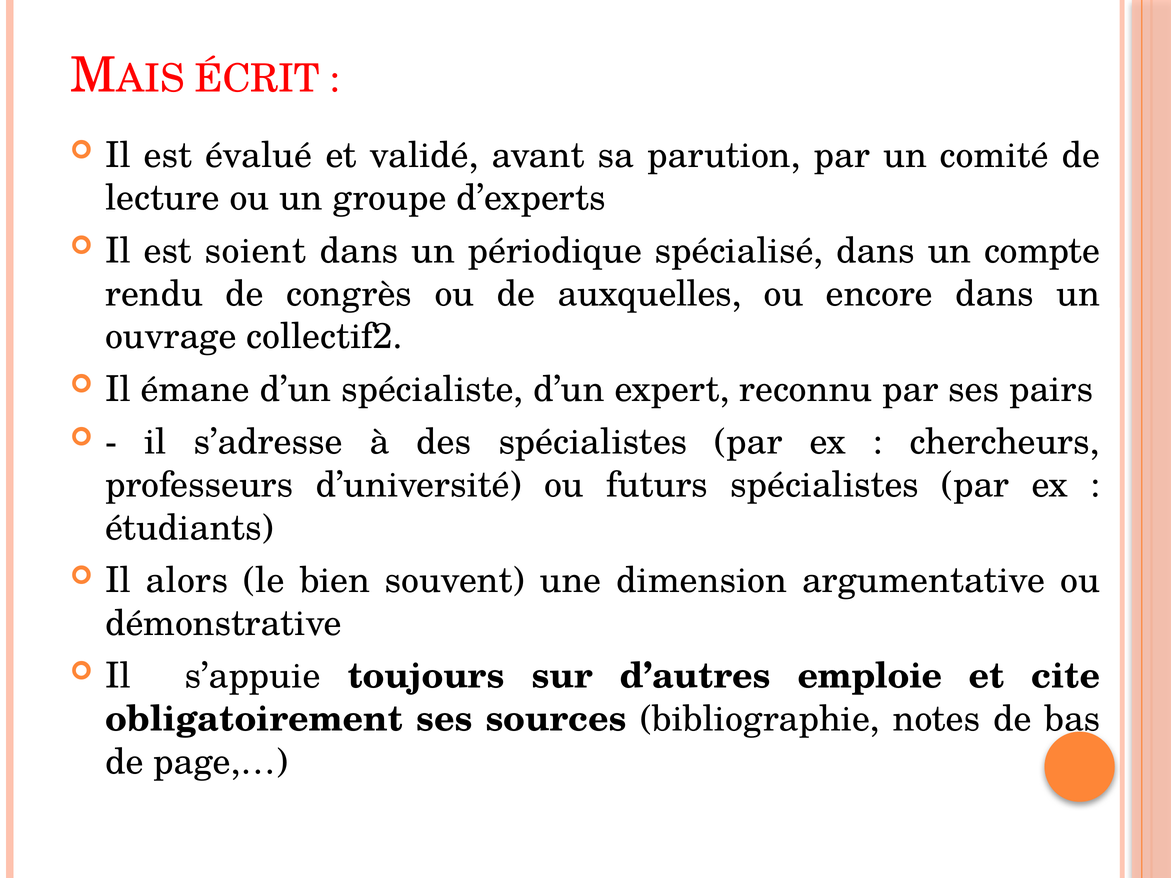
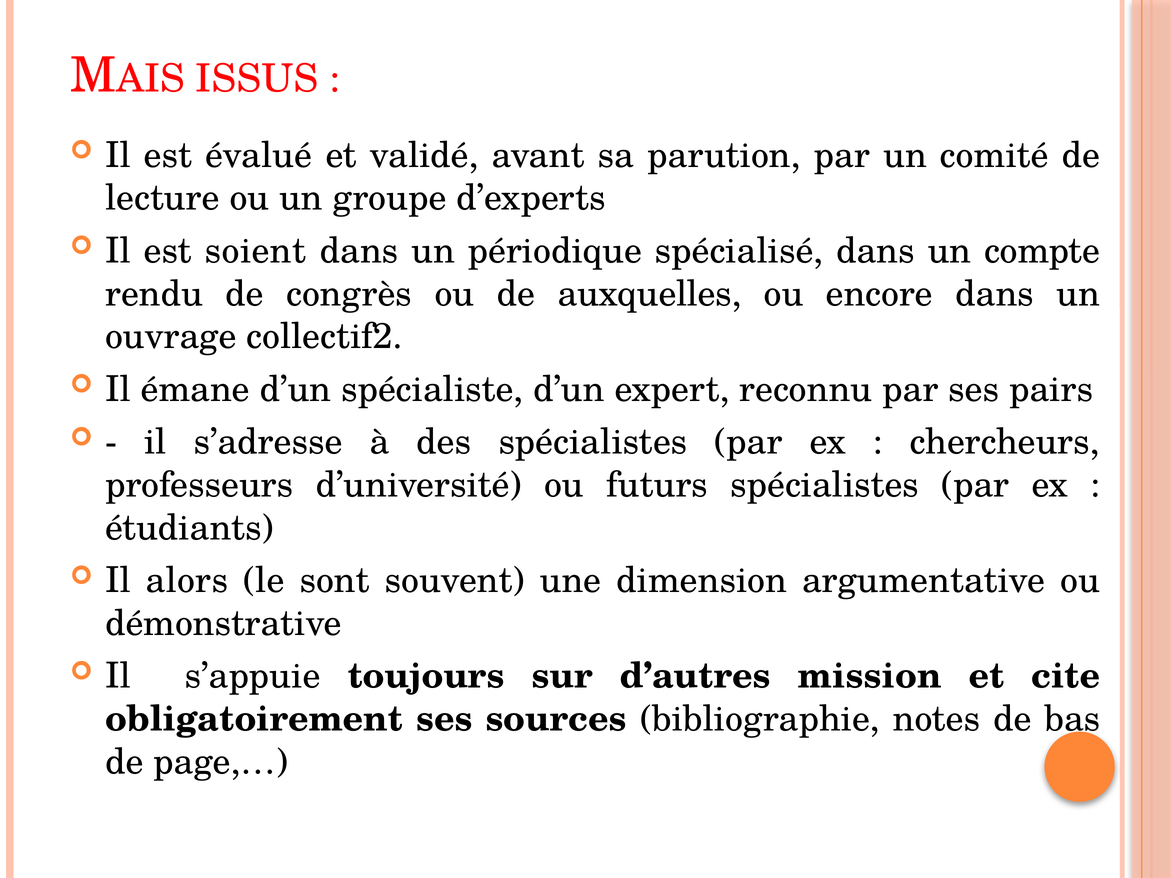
ÉCRIT: ÉCRIT -> ISSUS
bien: bien -> sont
emploie: emploie -> mission
